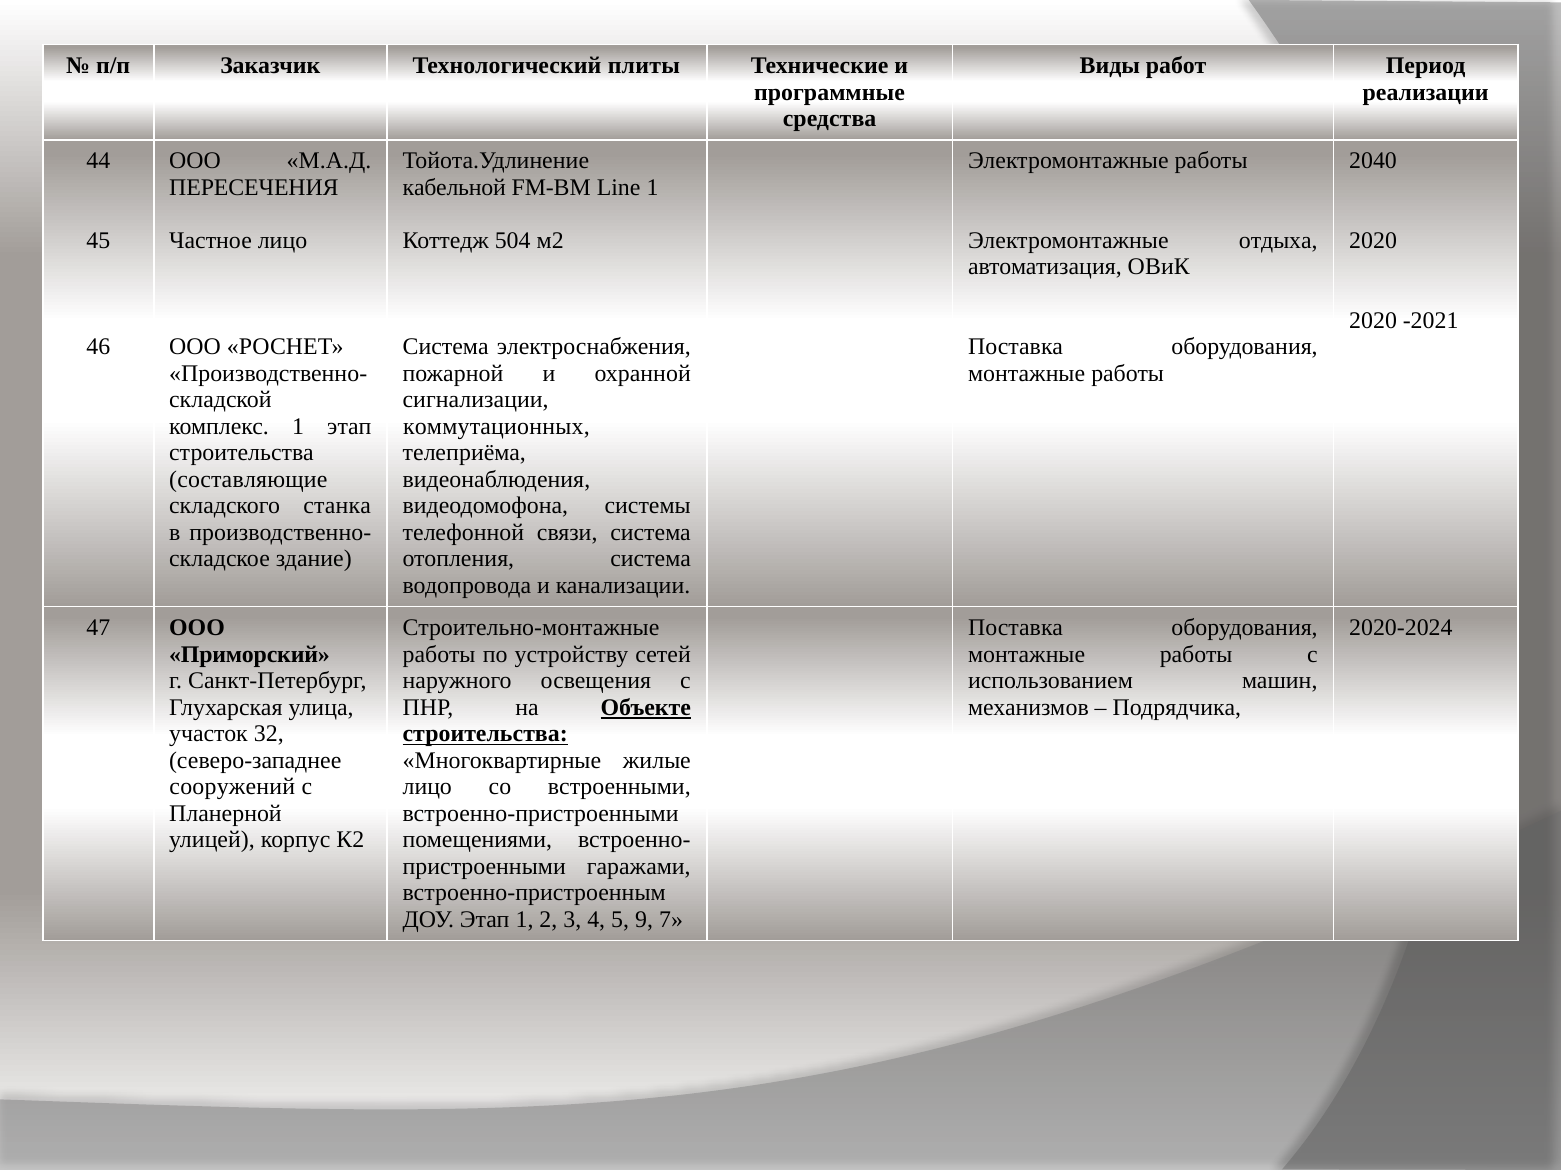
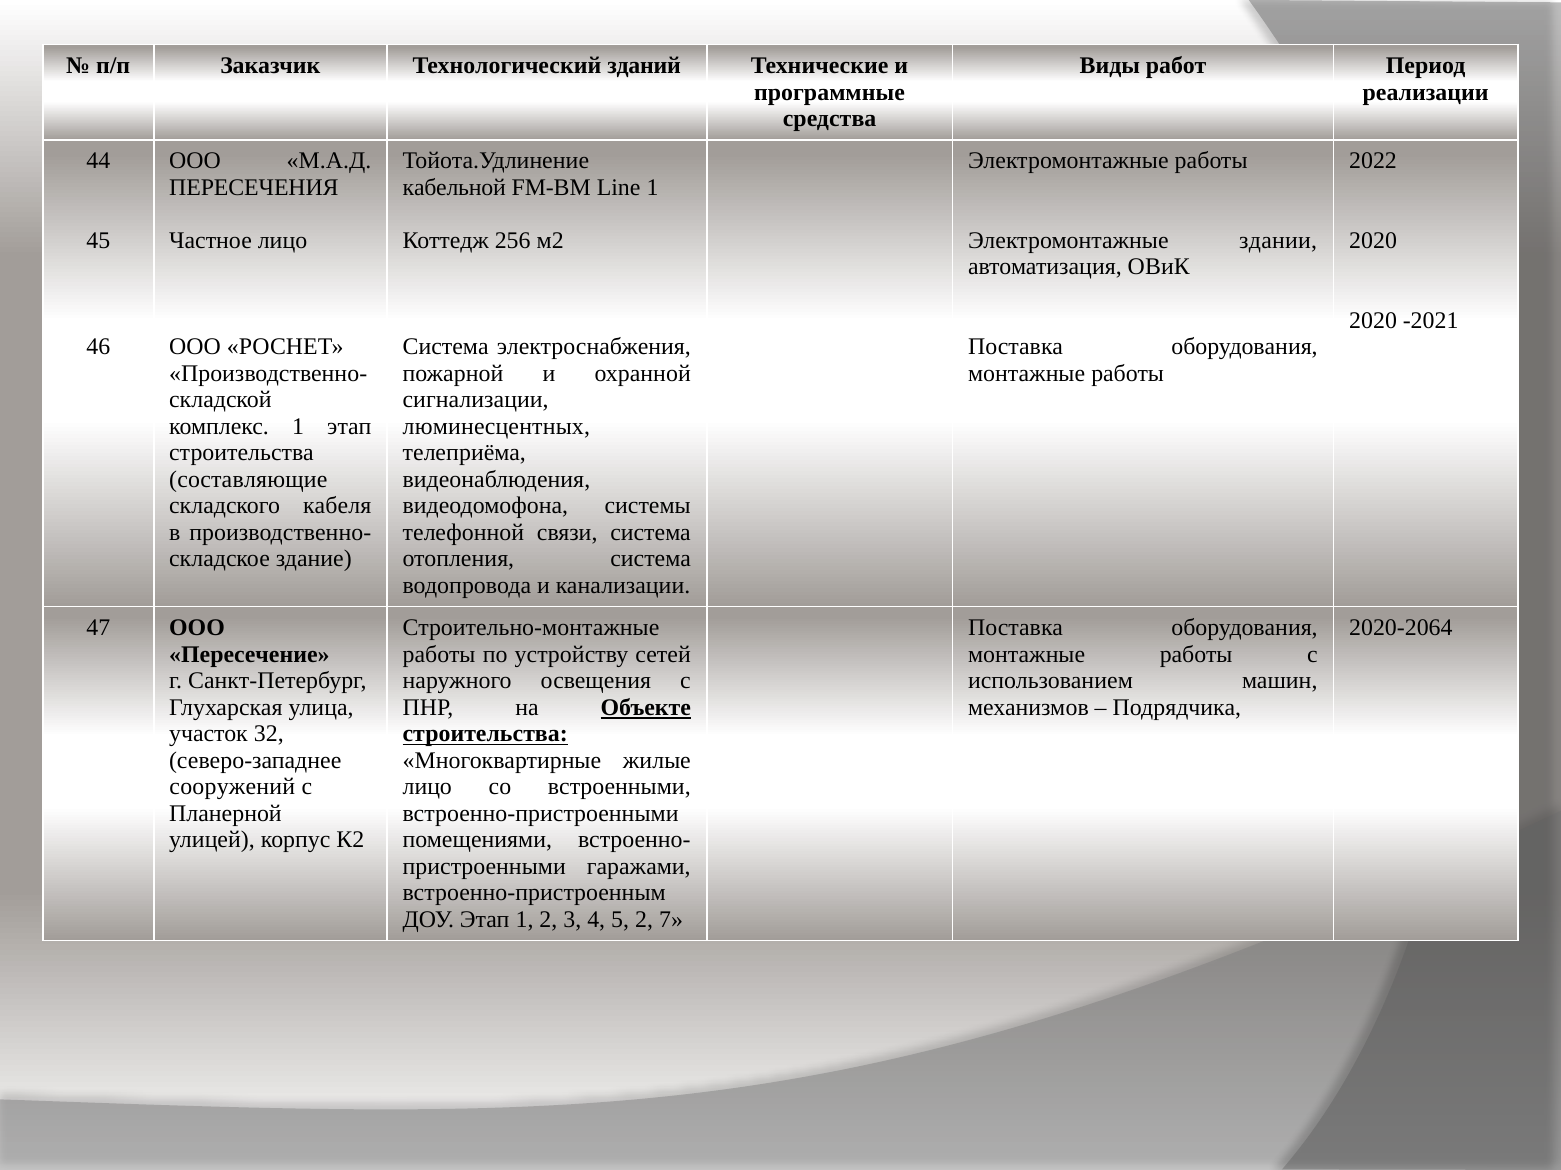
плиты: плиты -> зданий
2040: 2040 -> 2022
504: 504 -> 256
отдыха: отдыха -> здании
коммутационных: коммутационных -> люминесцентных
станка: станка -> кабеля
2020-2024: 2020-2024 -> 2020-2064
Приморский: Приморский -> Пересечение
5 9: 9 -> 2
